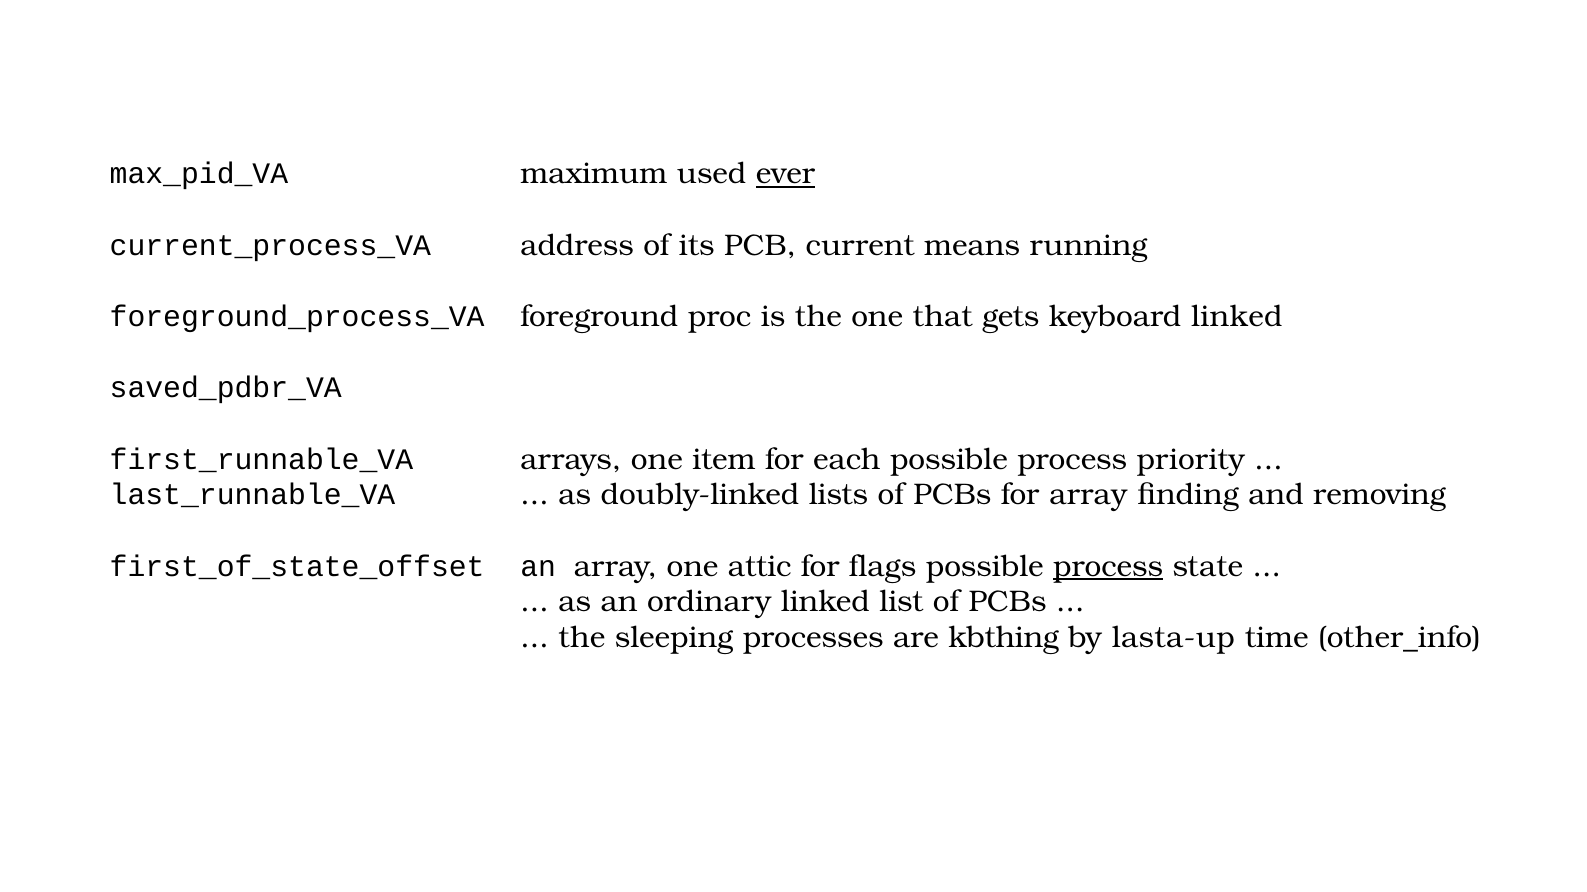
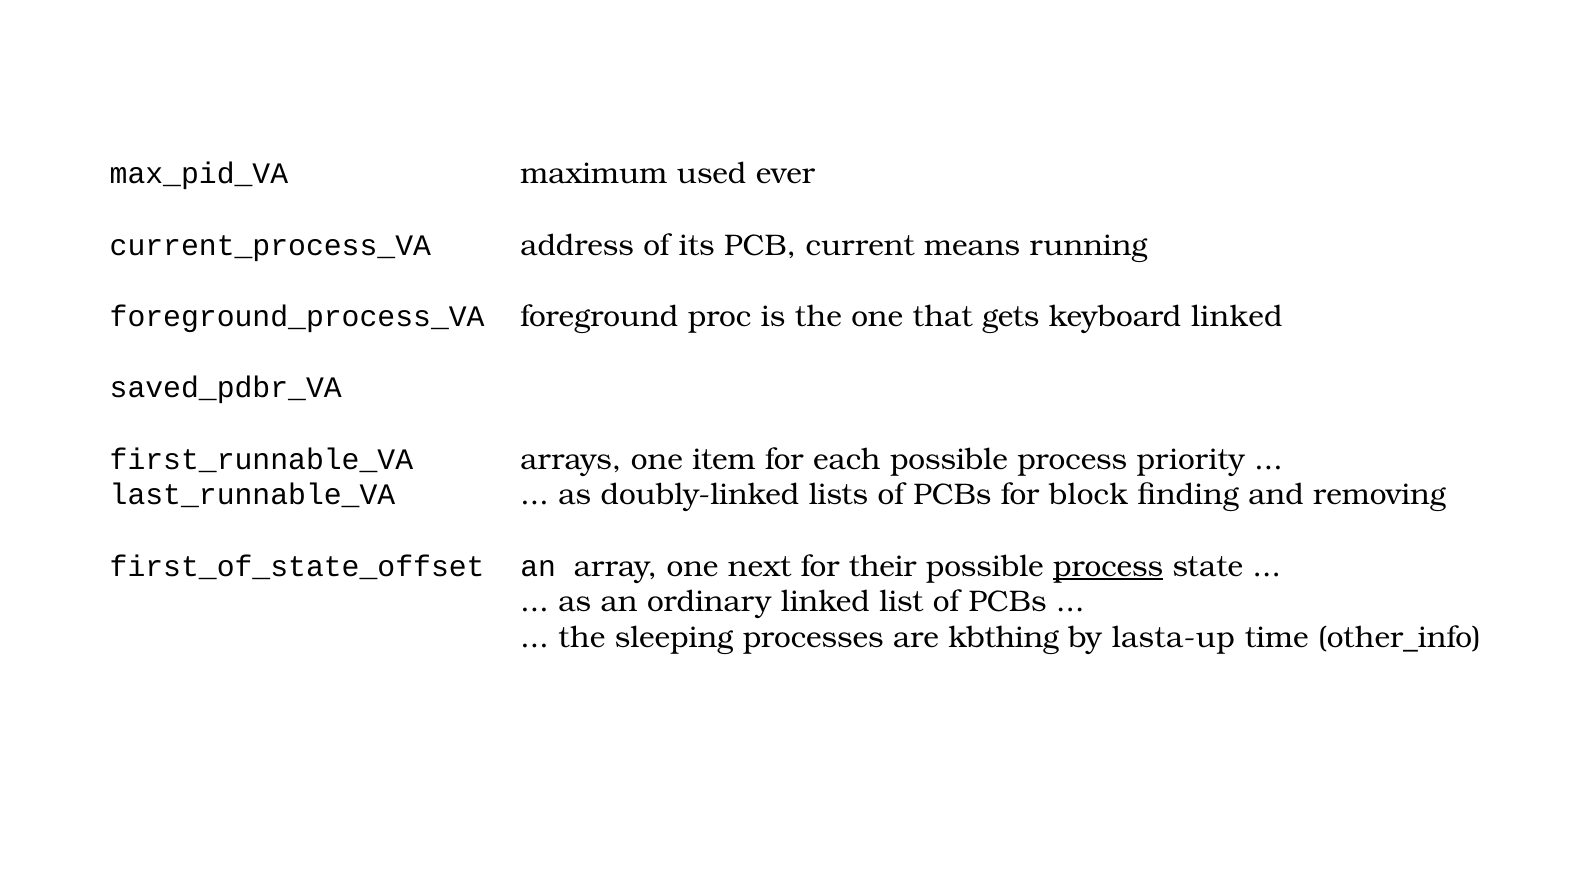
ever underline: present -> none
for array: array -> block
attic: attic -> next
flags: flags -> their
